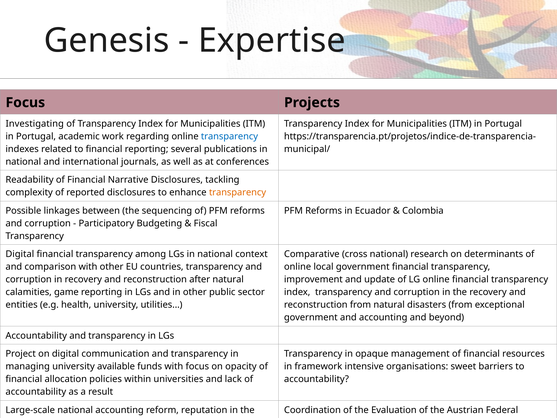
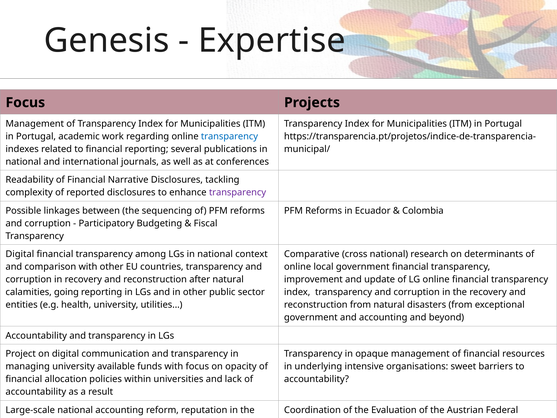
Investigating at (35, 124): Investigating -> Management
transparency at (238, 192) colour: orange -> purple
calamities game: game -> going
framework: framework -> underlying
